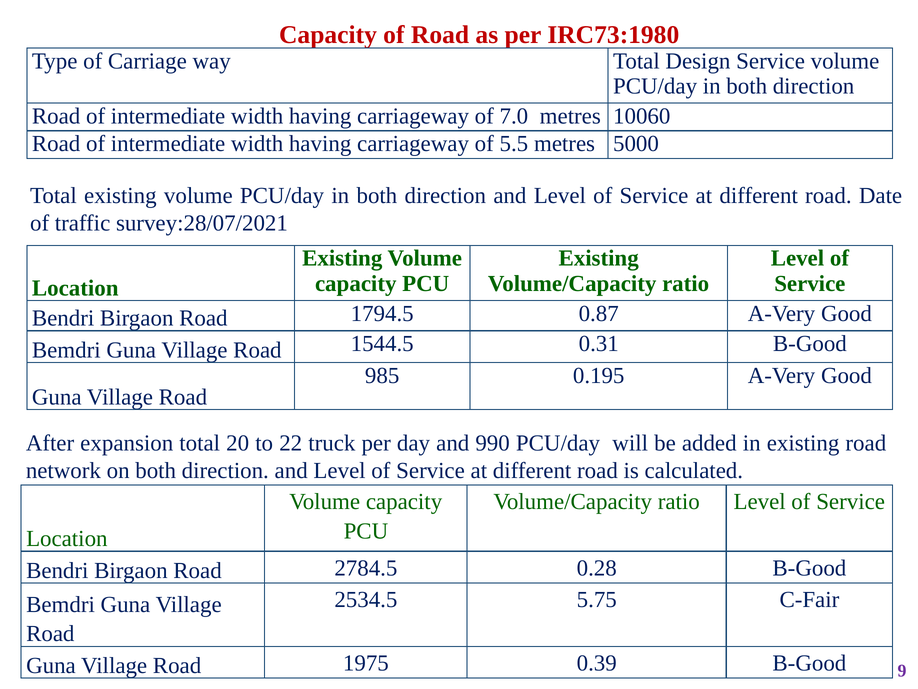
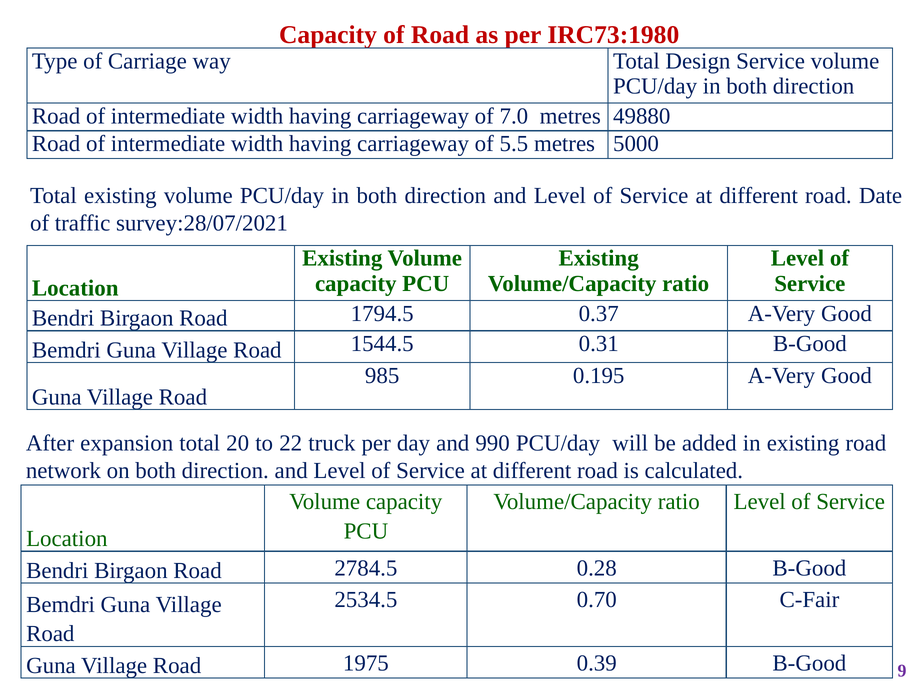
10060: 10060 -> 49880
0.87: 0.87 -> 0.37
5.75: 5.75 -> 0.70
